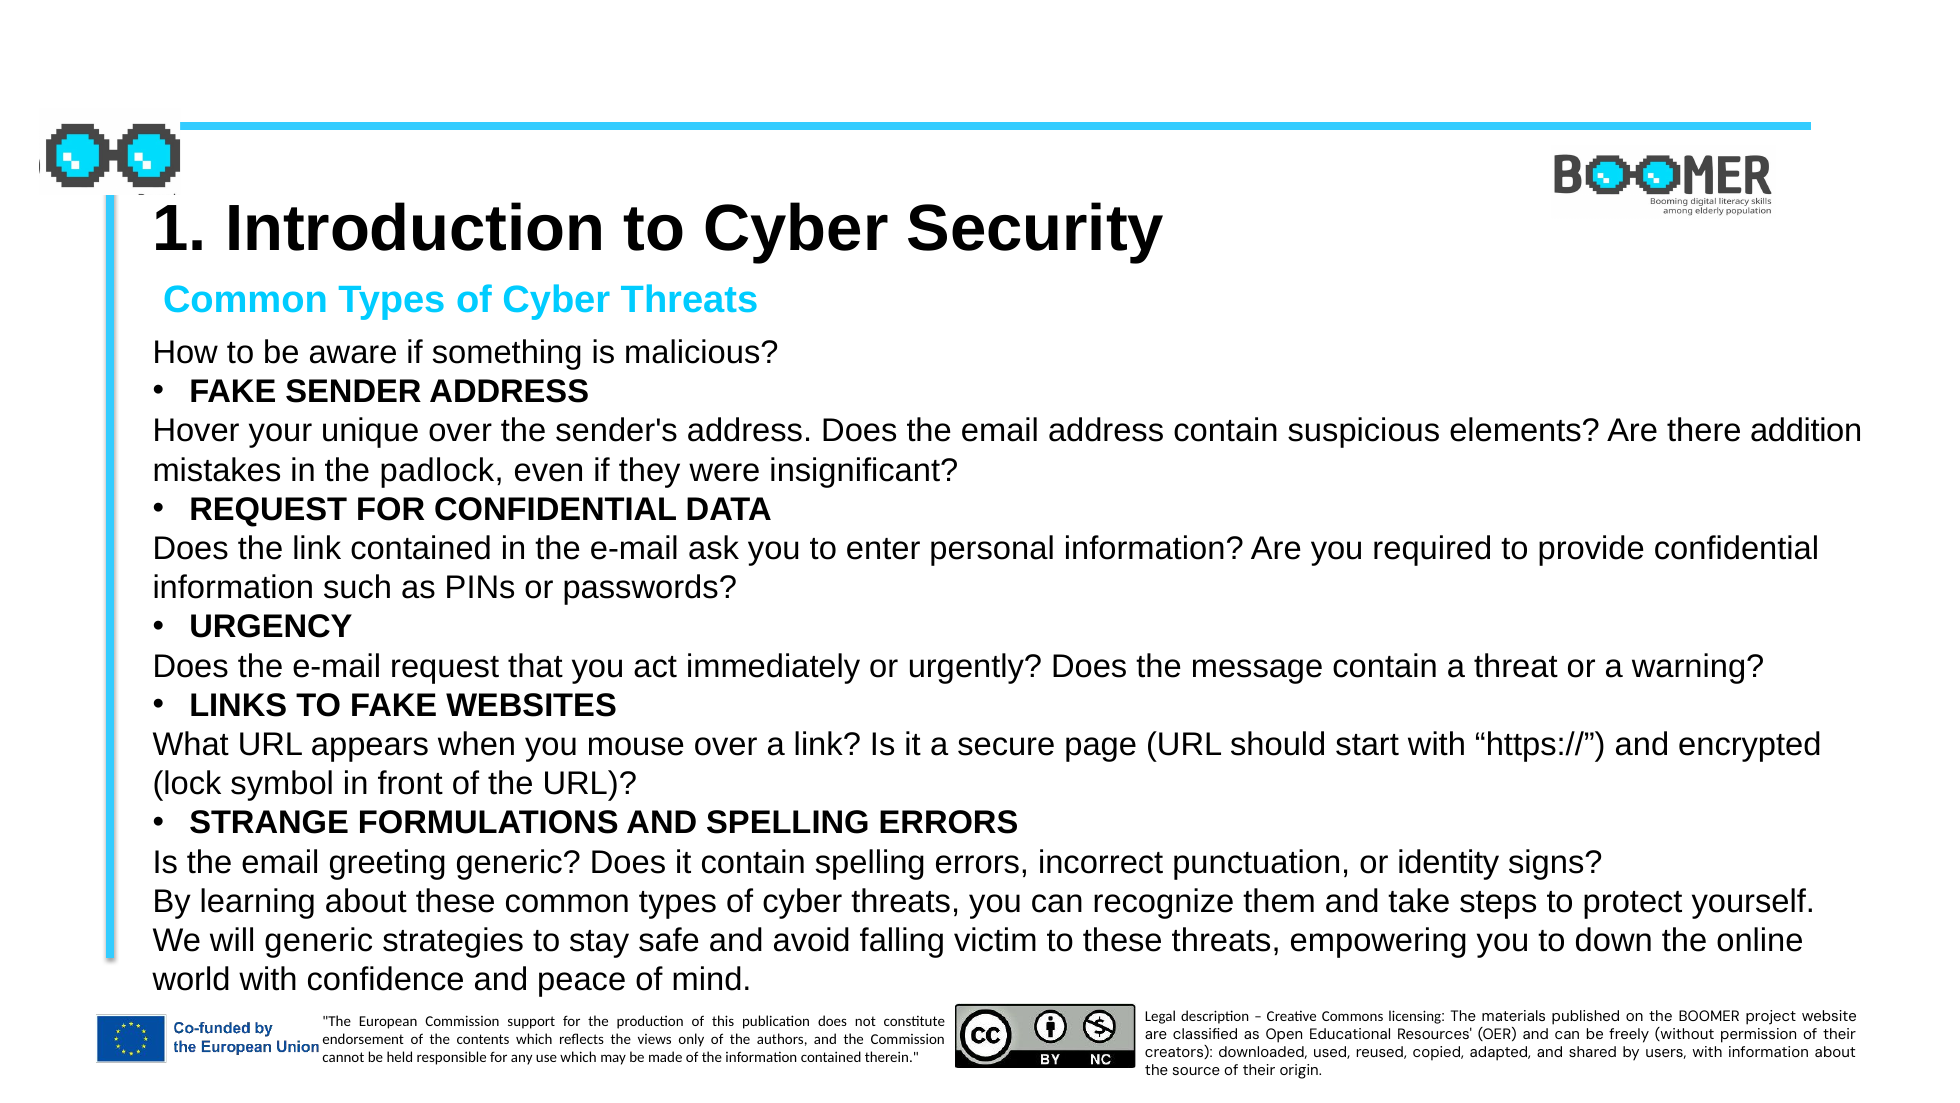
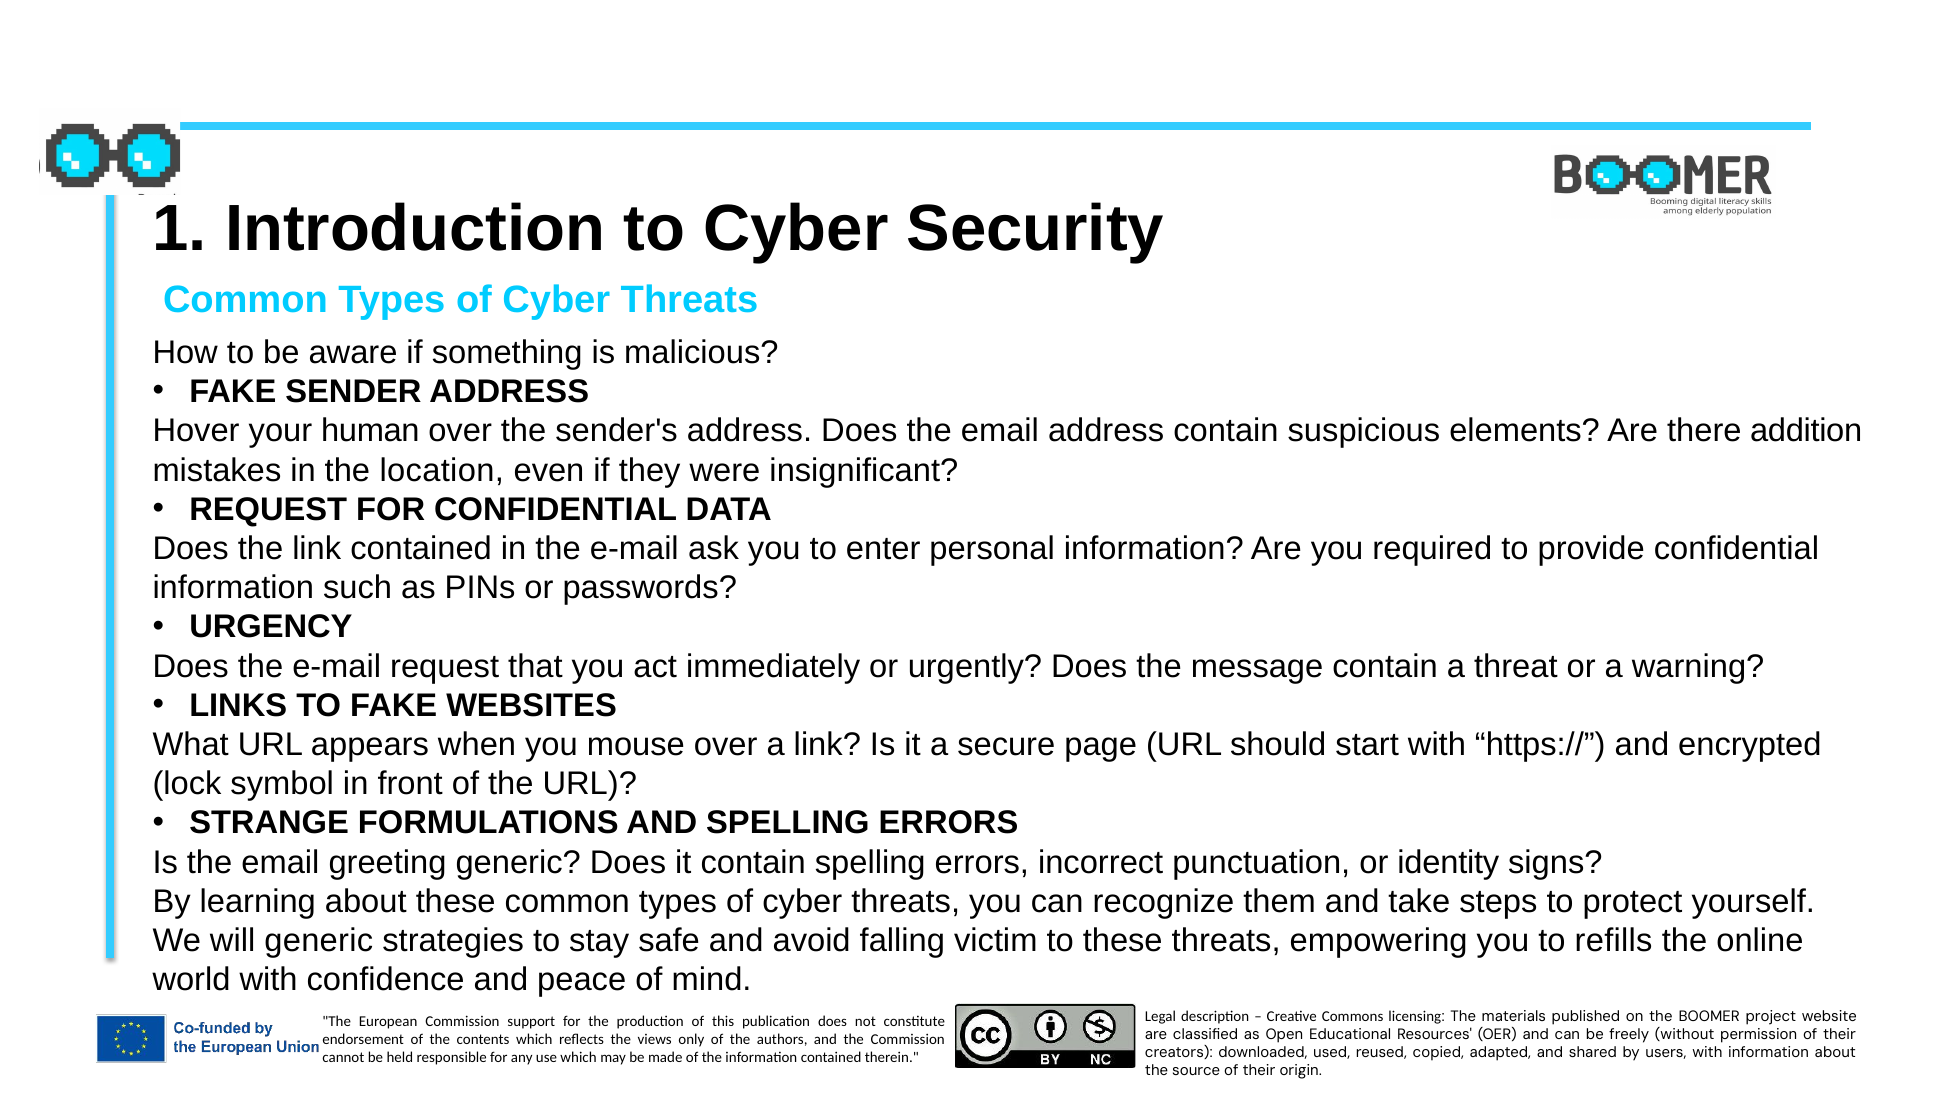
unique: unique -> human
padlock: padlock -> location
down: down -> refills
